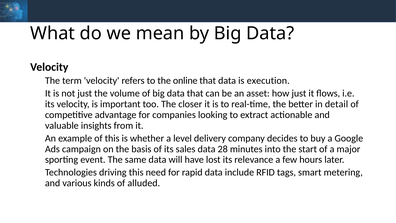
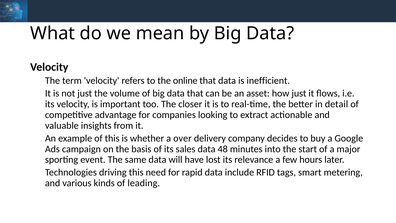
execution: execution -> inefficient
level: level -> over
28: 28 -> 48
alluded: alluded -> leading
